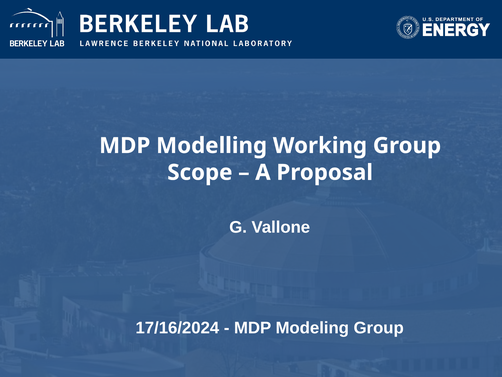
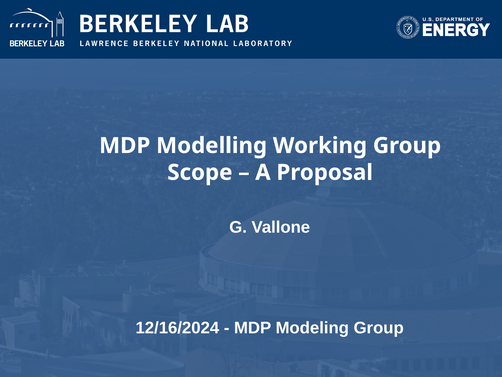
17/16/2024: 17/16/2024 -> 12/16/2024
